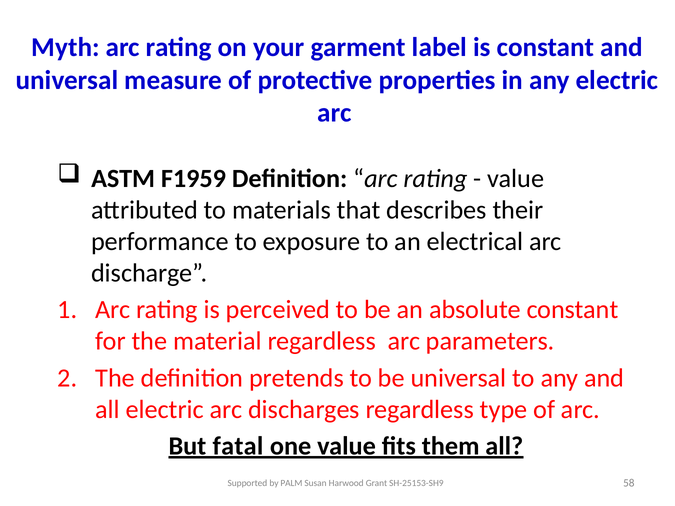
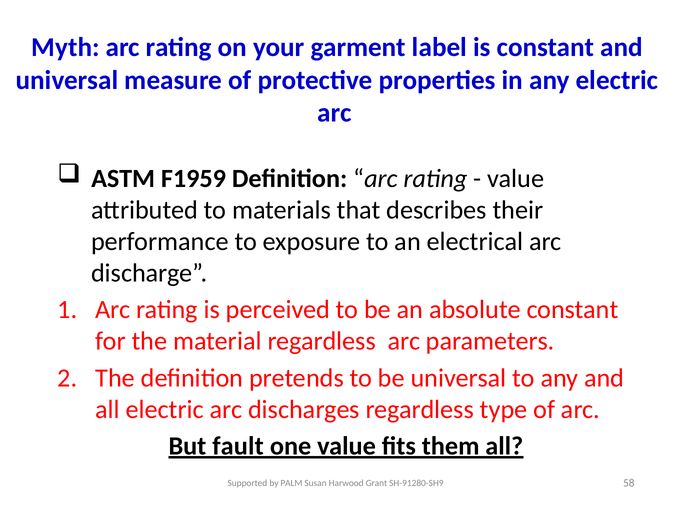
fatal: fatal -> fault
SH-25153-SH9: SH-25153-SH9 -> SH-91280-SH9
